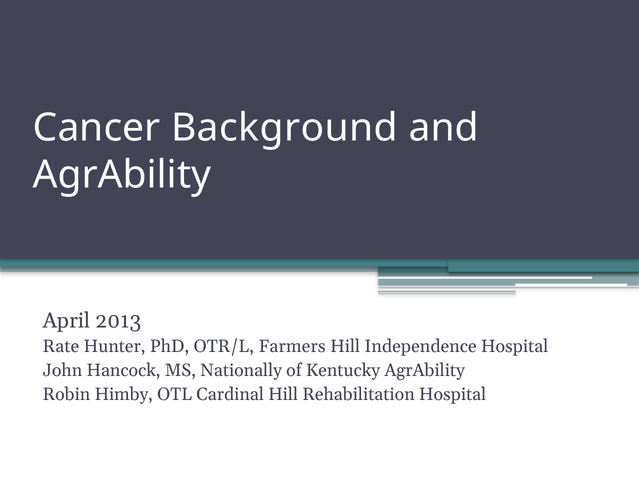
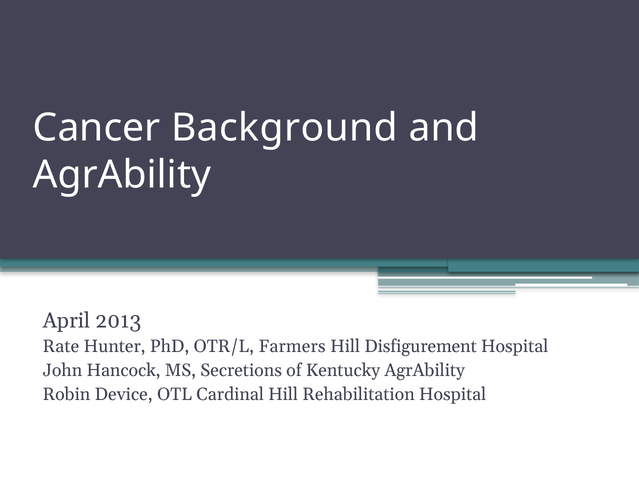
Independence: Independence -> Disfigurement
Nationally: Nationally -> Secretions
Himby: Himby -> Device
